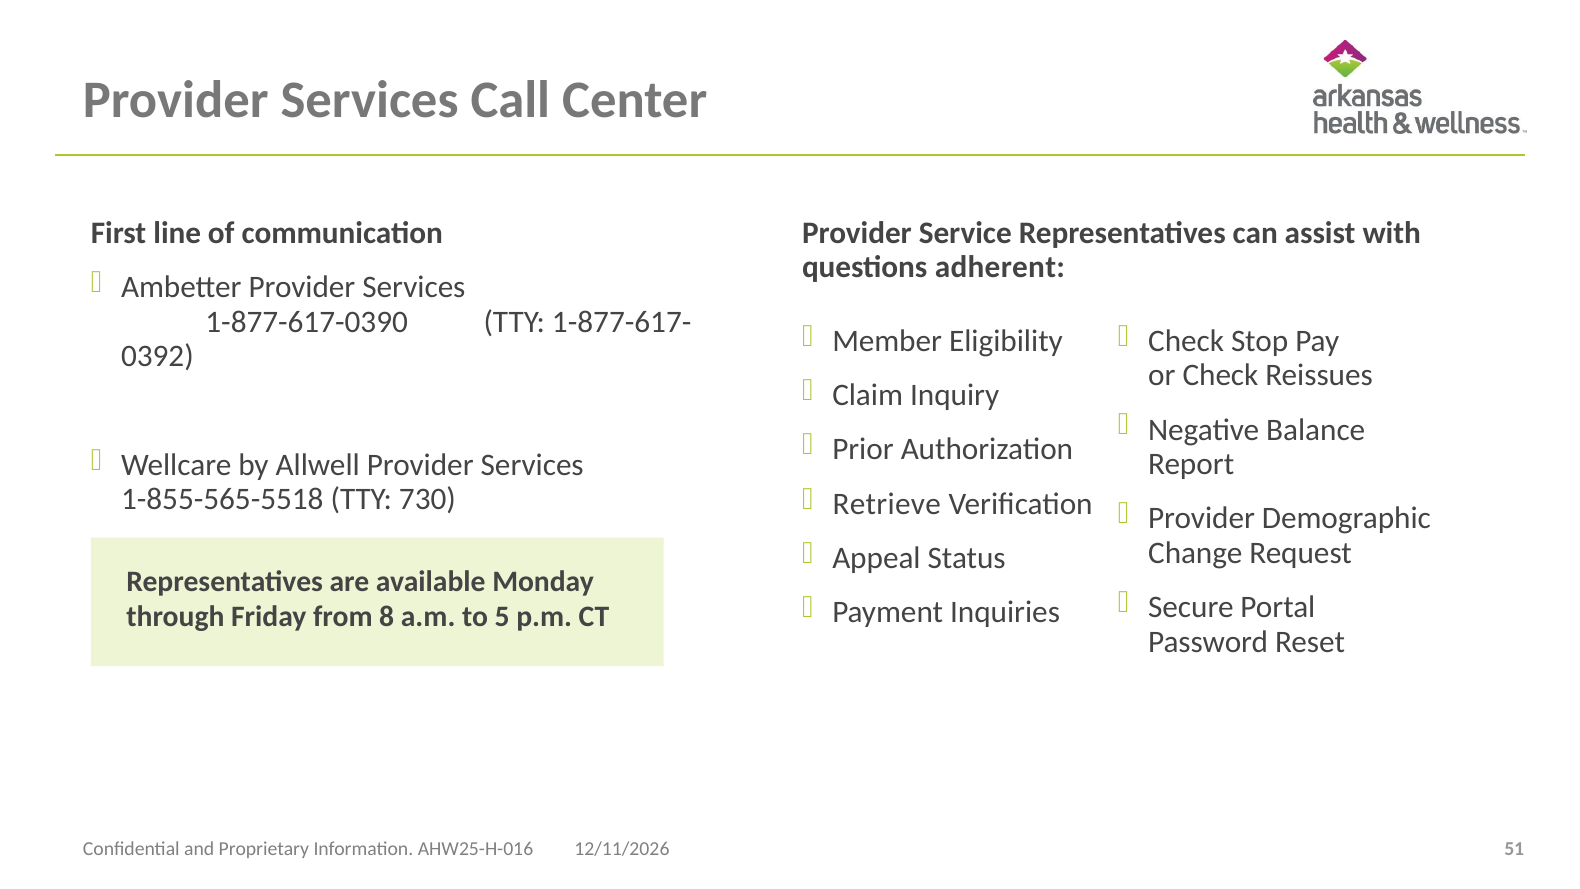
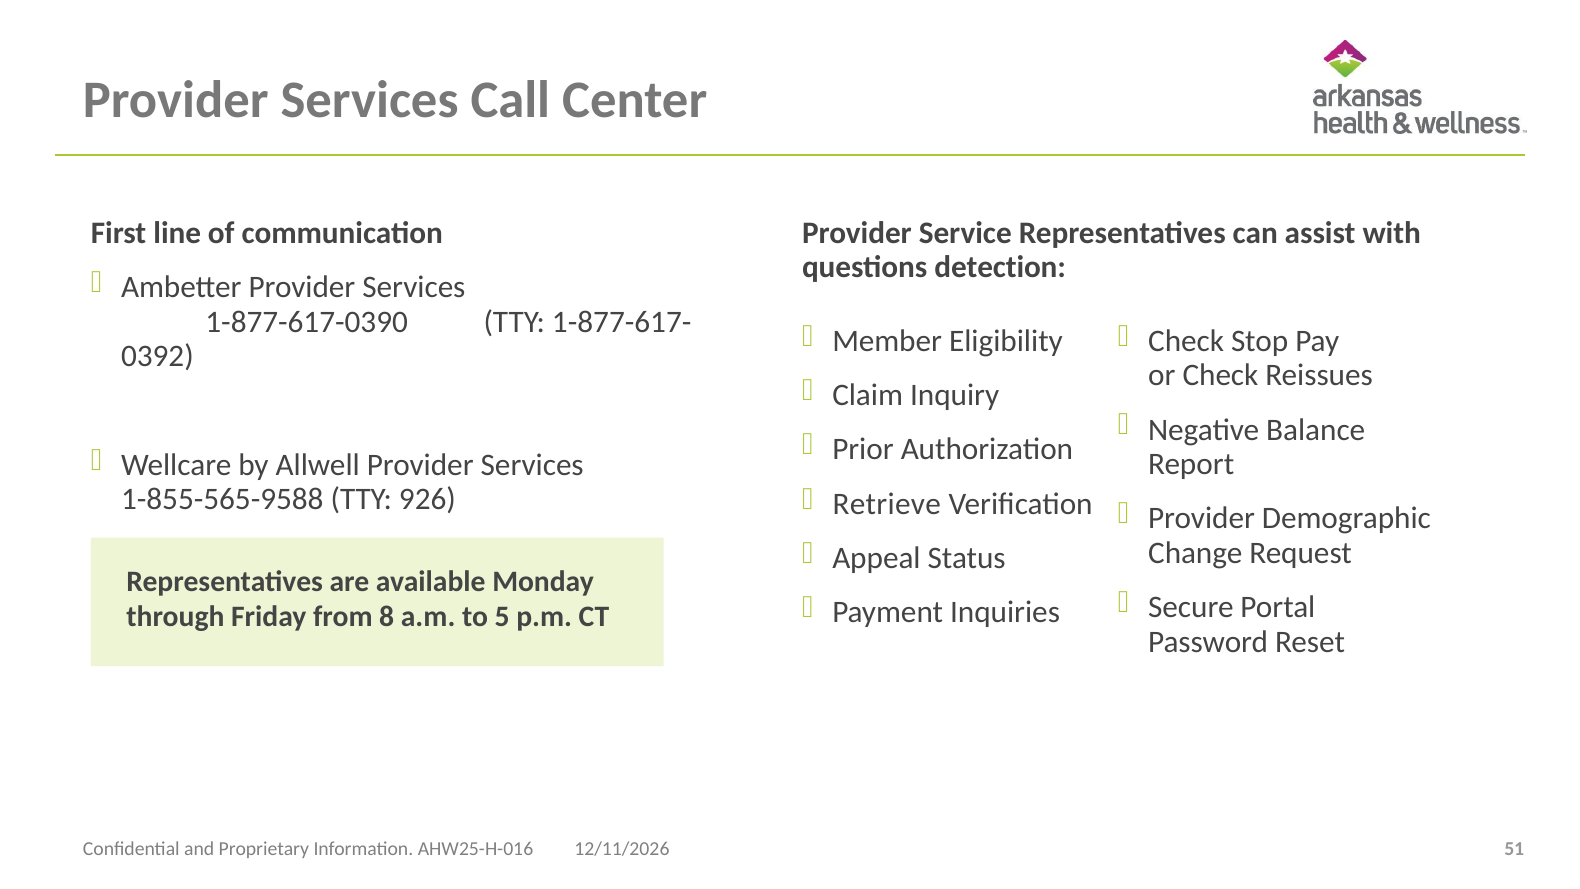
adherent: adherent -> detection
1-855-565-5518: 1-855-565-5518 -> 1-855-565-9588
730: 730 -> 926
